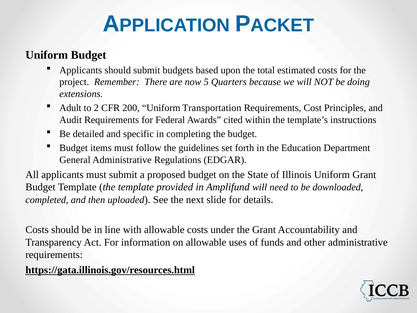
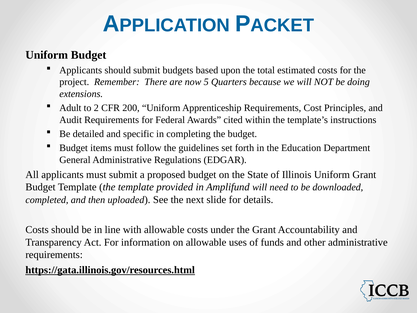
Transportation: Transportation -> Apprenticeship
